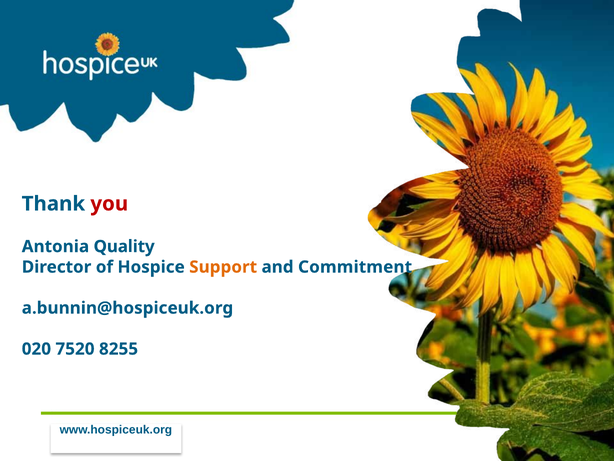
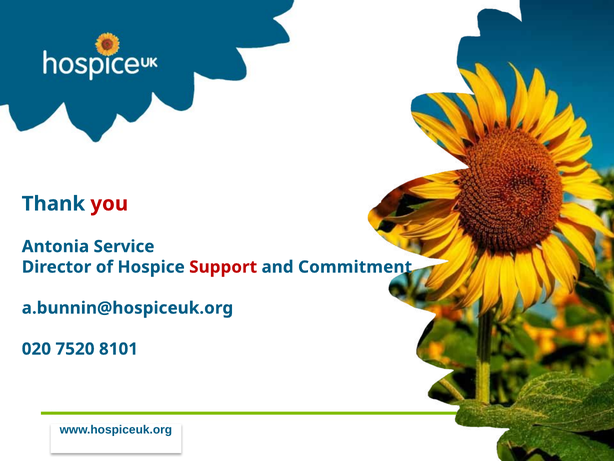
Quality: Quality -> Service
Support colour: orange -> red
8255: 8255 -> 8101
